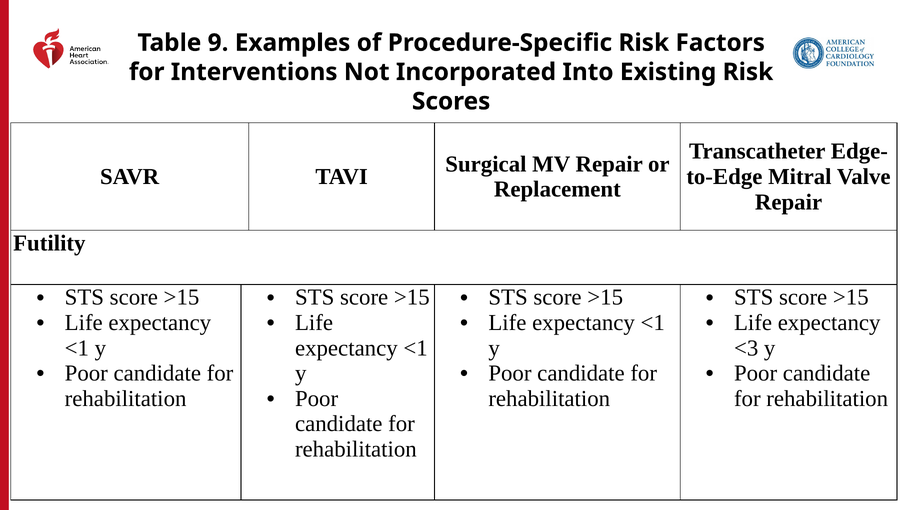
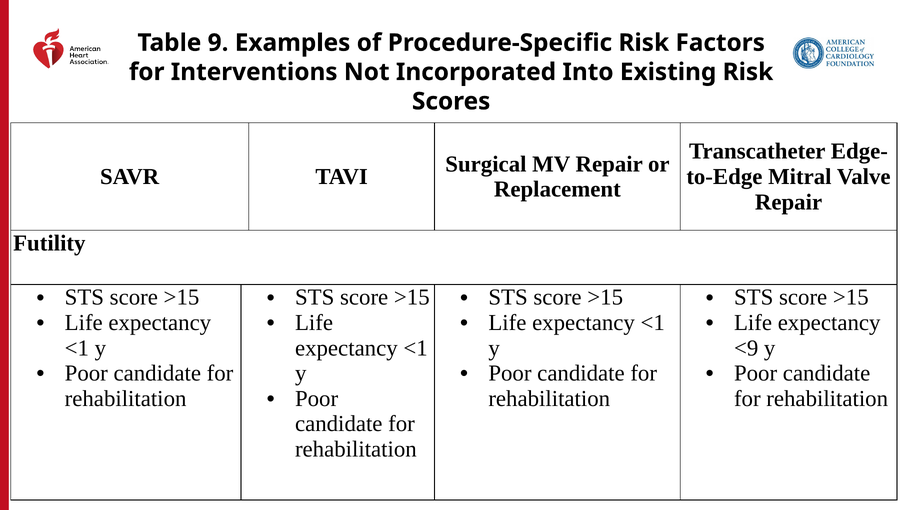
<3: <3 -> <9
